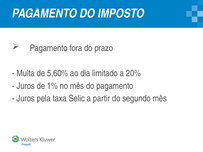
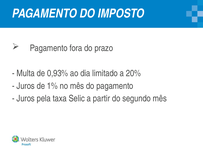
5,60%: 5,60% -> 0,93%
